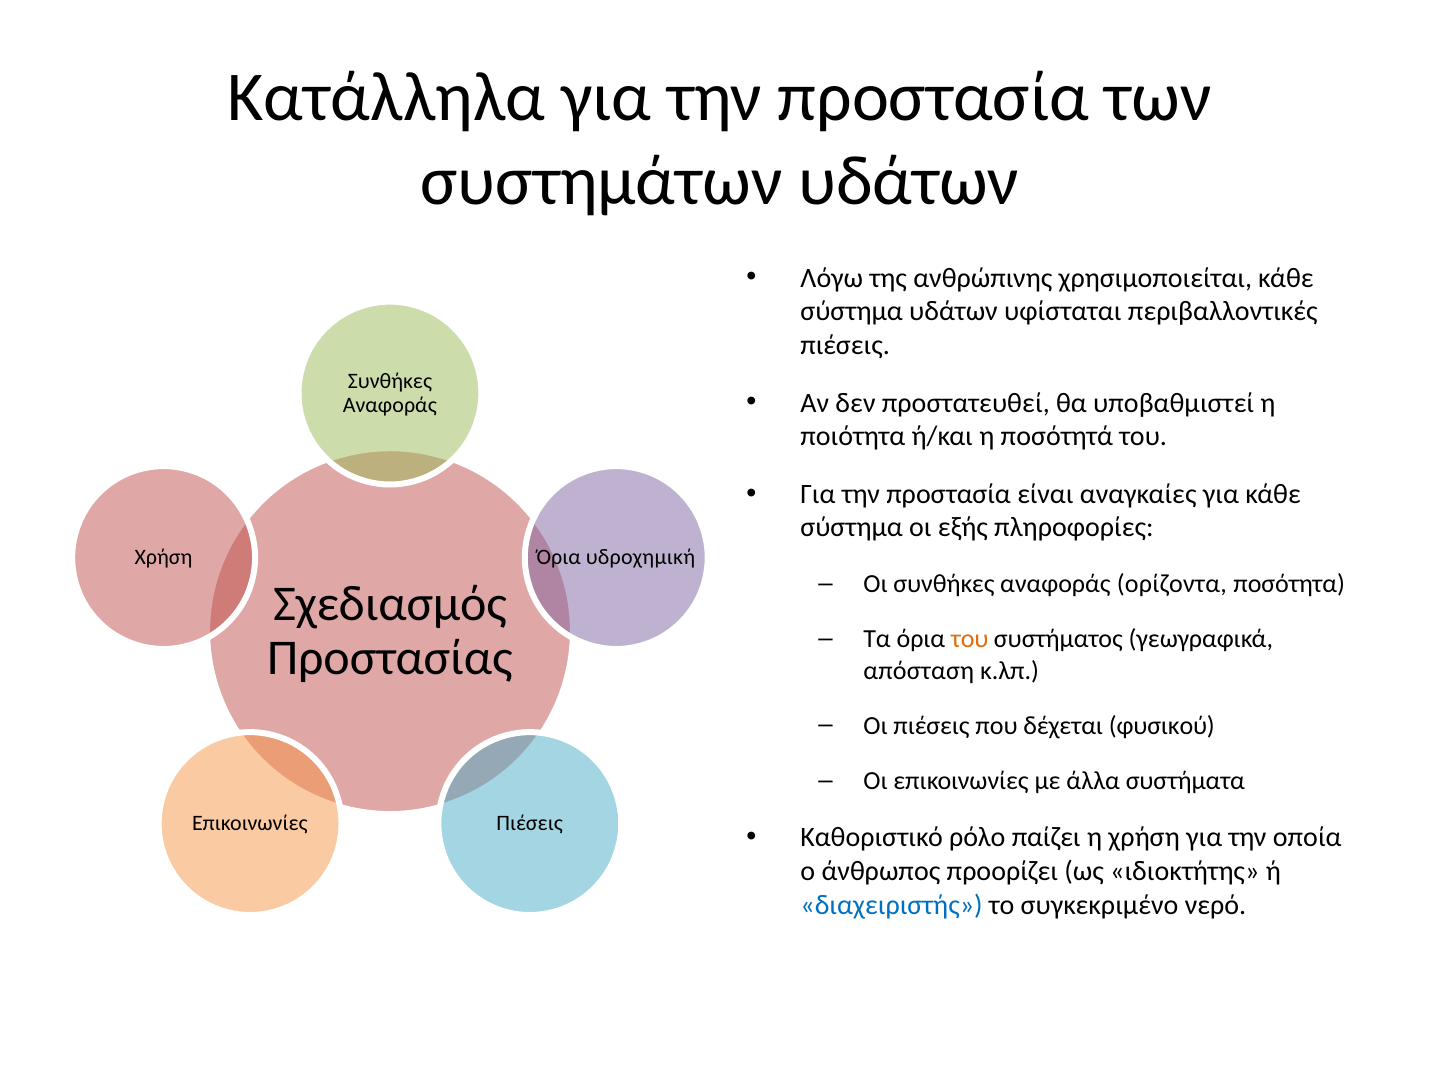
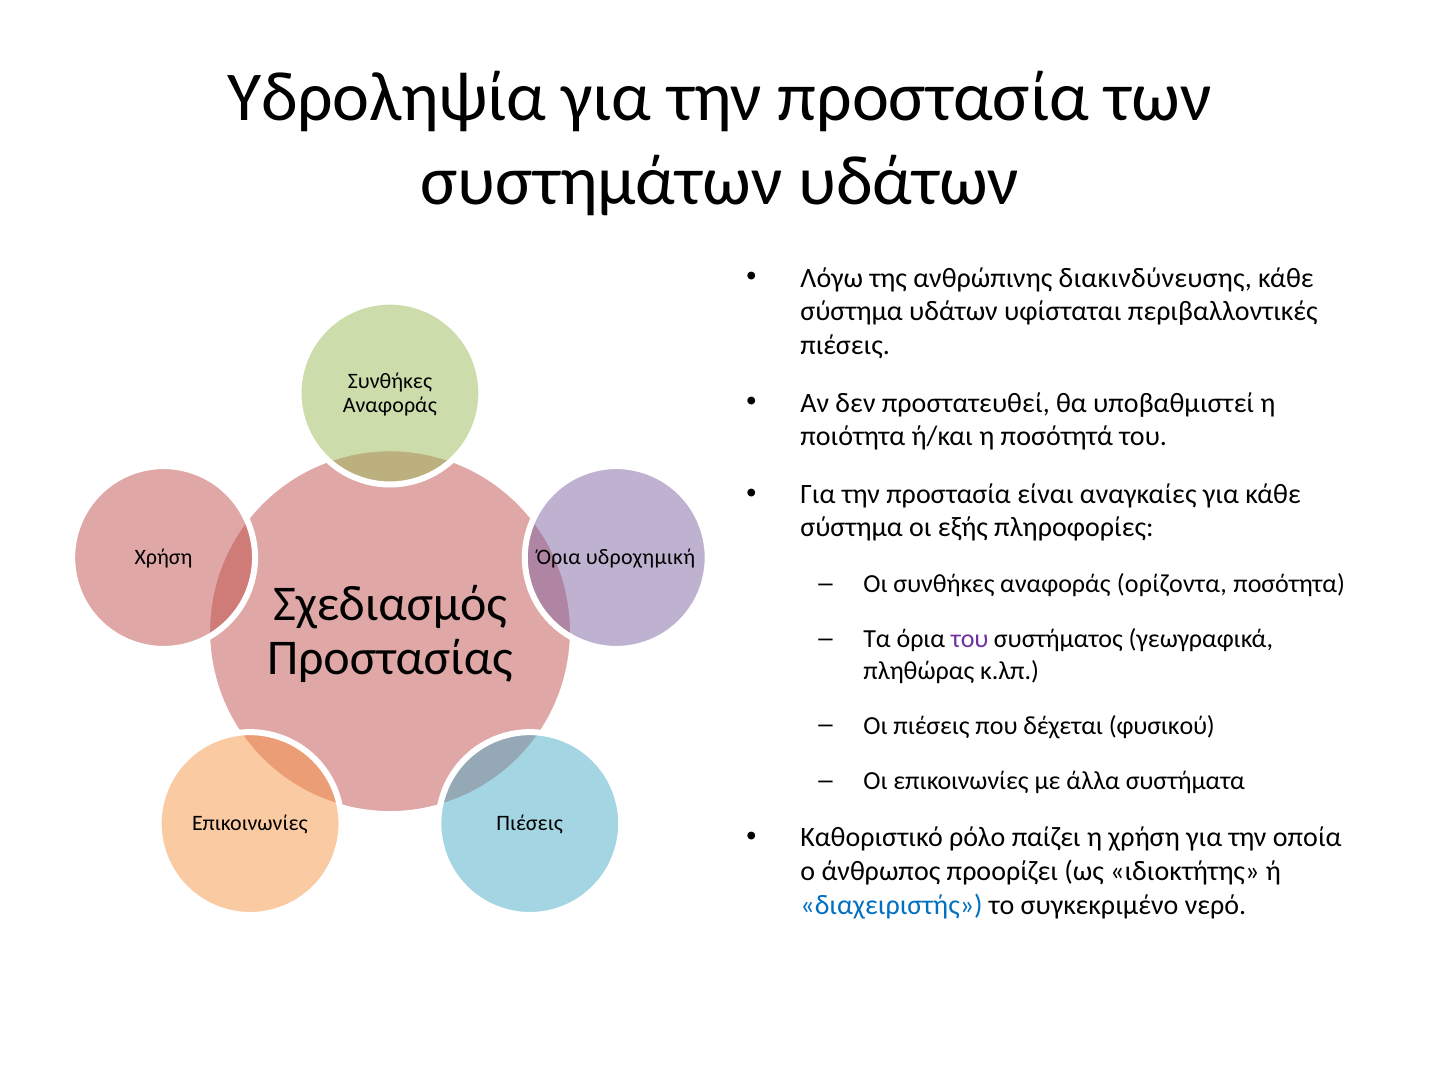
Κατάλληλα: Κατάλληλα -> Υδροληψία
χρησιμοποιείται: χρησιμοποιείται -> διακινδύνευσης
του at (970, 639) colour: orange -> purple
απόσταση: απόσταση -> πληθώρας
